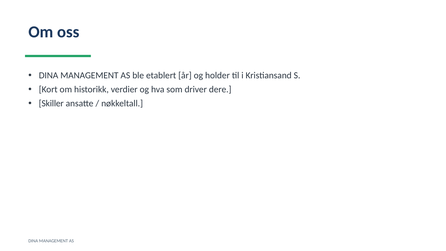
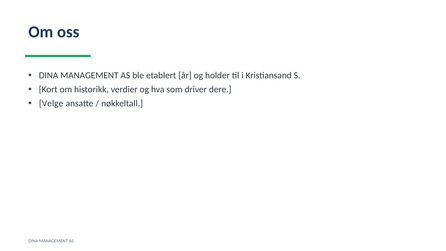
Skiller: Skiller -> Velge
